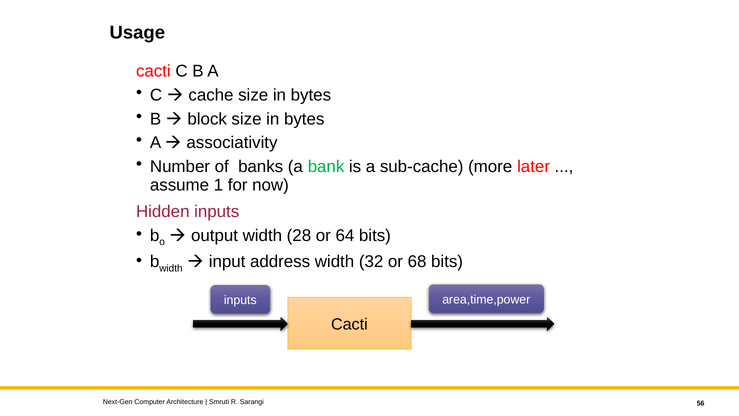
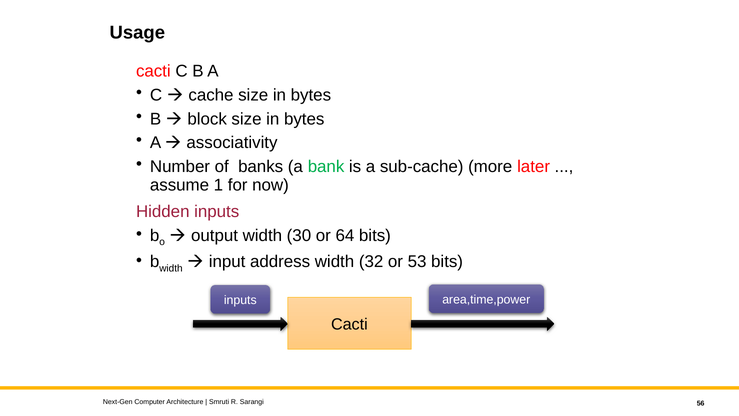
28: 28 -> 30
68: 68 -> 53
